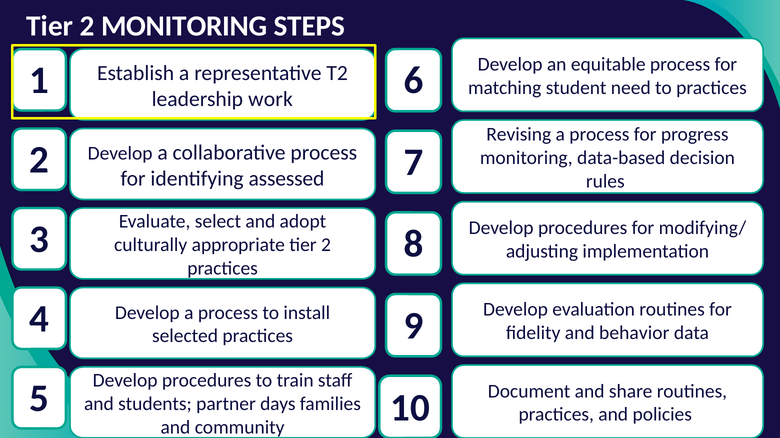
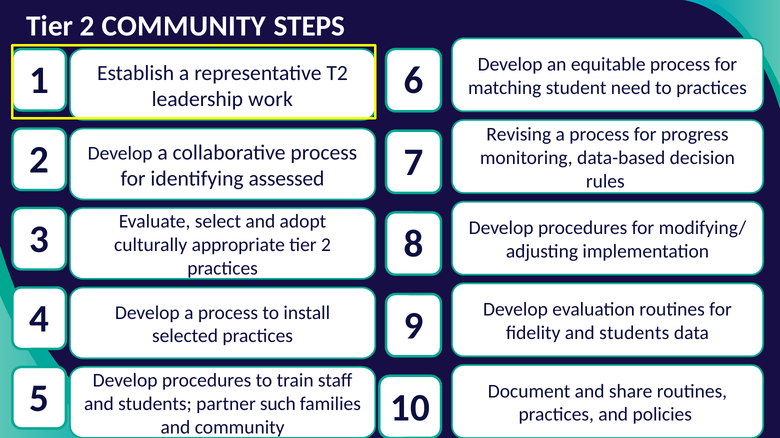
2 MONITORING: MONITORING -> COMMUNITY
fidelity and behavior: behavior -> students
days: days -> such
